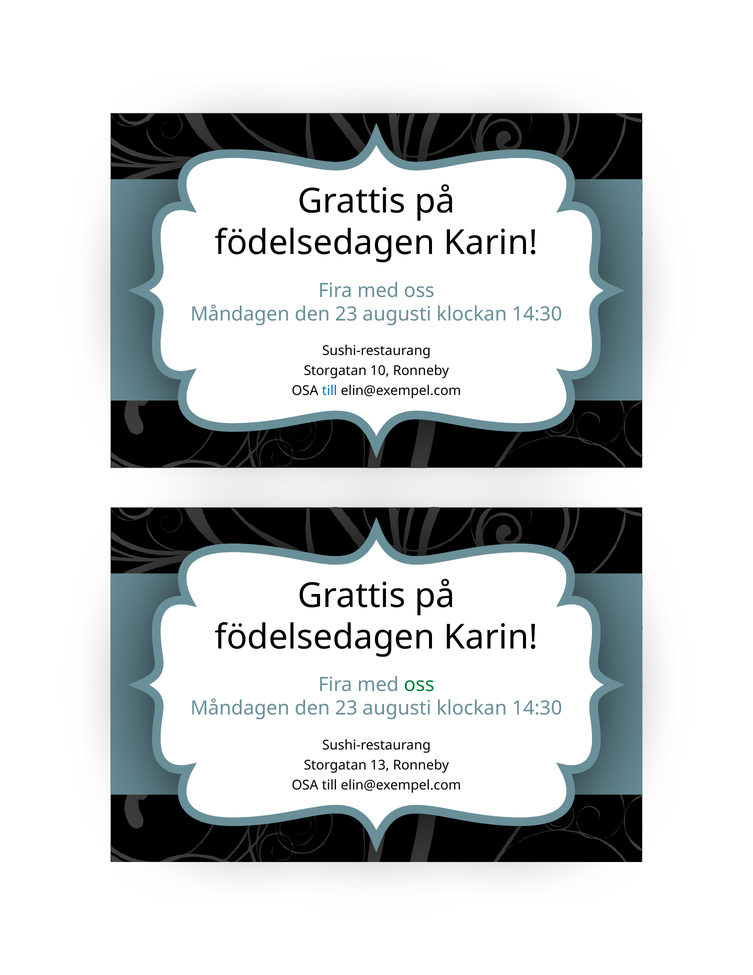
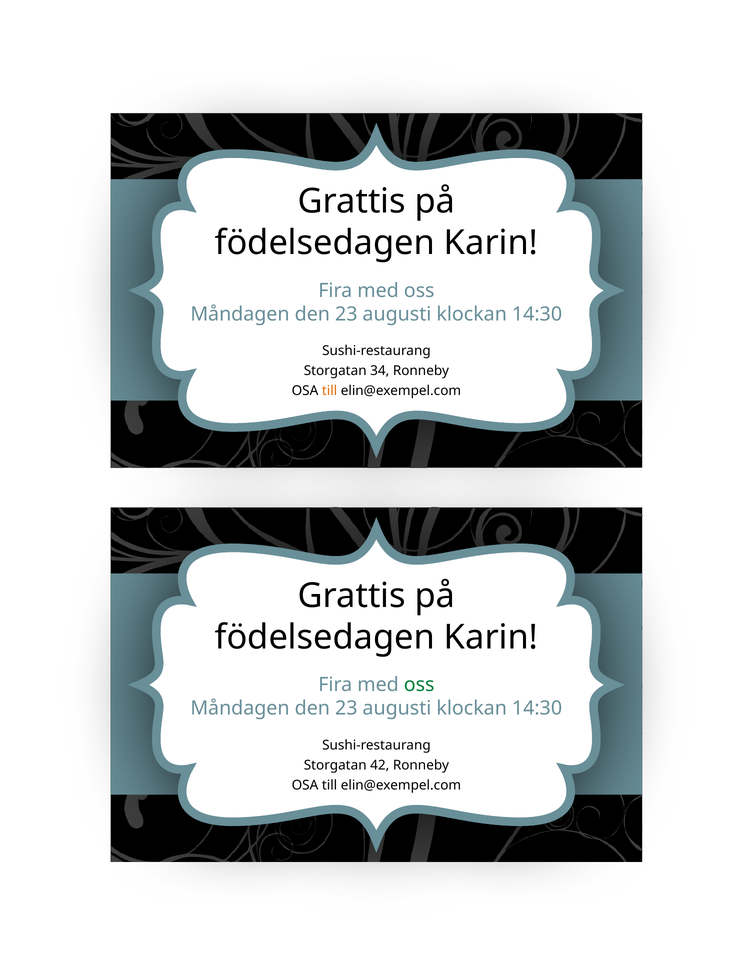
10: 10 -> 34
till at (330, 391) colour: blue -> orange
13: 13 -> 42
